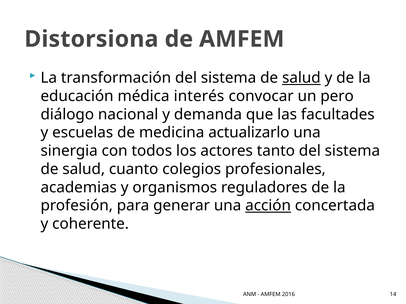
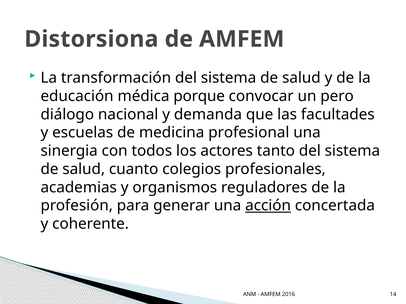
salud at (301, 78) underline: present -> none
interés: interés -> porque
actualizarlo: actualizarlo -> profesional
